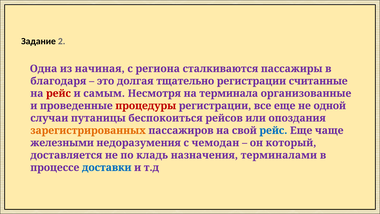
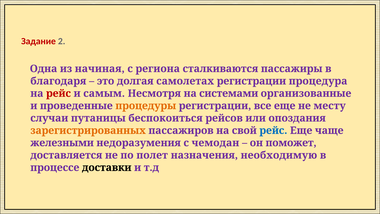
Задание colour: black -> red
тщательно: тщательно -> самолетах
считанные: считанные -> процедура
терминала: терминала -> системами
процедуры colour: red -> orange
одной: одной -> месту
который: который -> поможет
кладь: кладь -> полет
терминалами: терминалами -> необходимую
доставки colour: blue -> black
